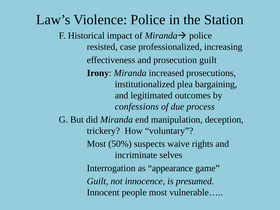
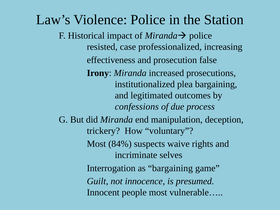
prosecution guilt: guilt -> false
50%: 50% -> 84%
as appearance: appearance -> bargaining
